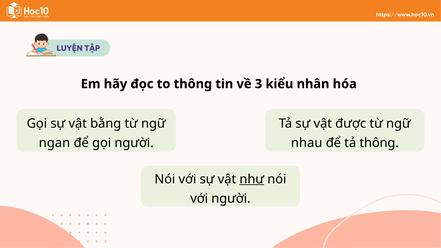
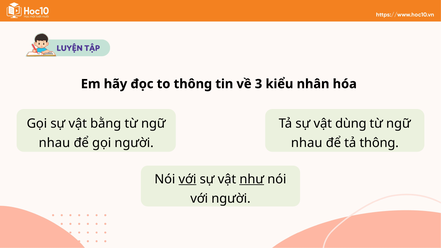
được: được -> dùng
ngan at (54, 143): ngan -> nhau
với at (187, 179) underline: none -> present
